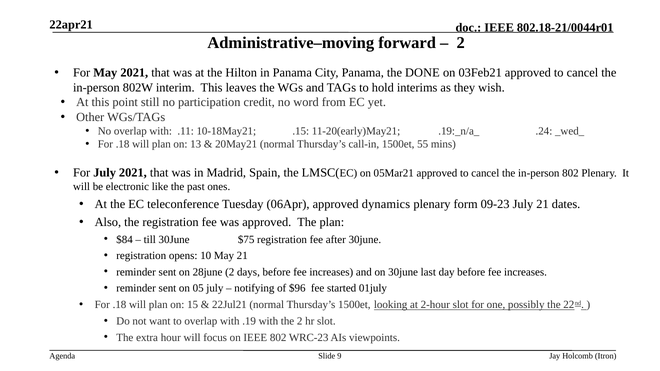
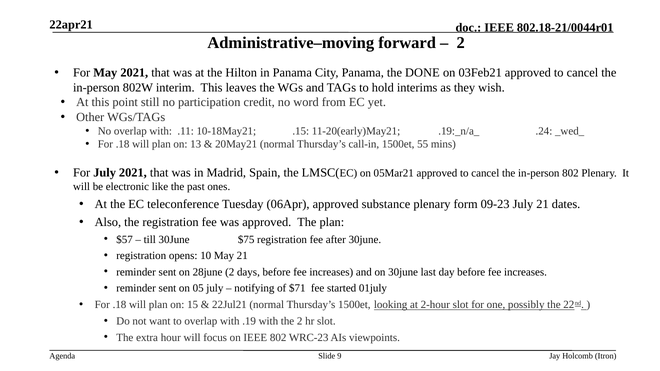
dynamics: dynamics -> substance
$84: $84 -> $57
$96: $96 -> $71
